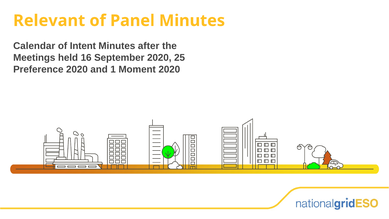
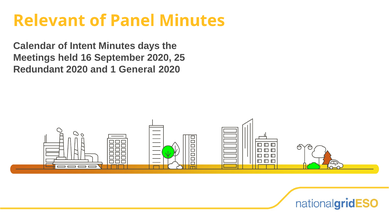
after: after -> days
Preference: Preference -> Redundant
Moment: Moment -> General
